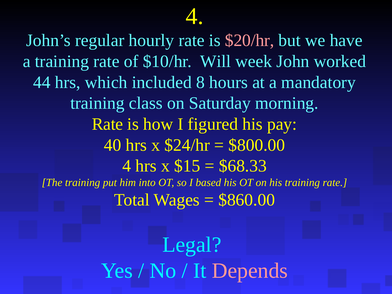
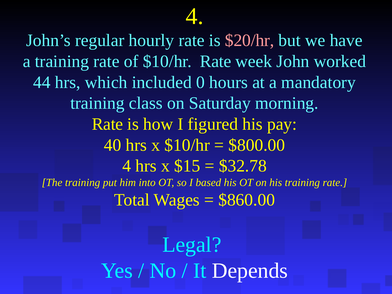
$10/hr Will: Will -> Rate
8: 8 -> 0
x $24/hr: $24/hr -> $10/hr
$68.33: $68.33 -> $32.78
Depends colour: pink -> white
